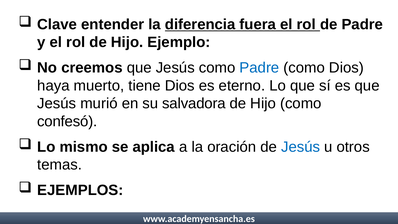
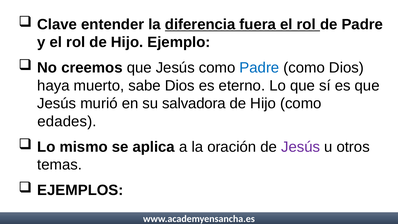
tiene: tiene -> sabe
confesó: confesó -> edades
Jesús at (301, 147) colour: blue -> purple
